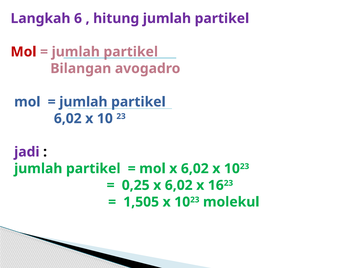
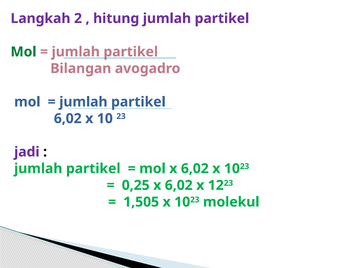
6: 6 -> 2
Mol at (24, 52) colour: red -> green
16: 16 -> 12
